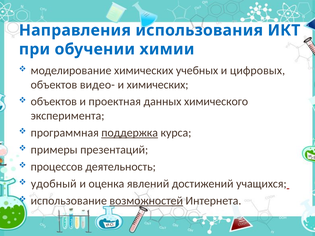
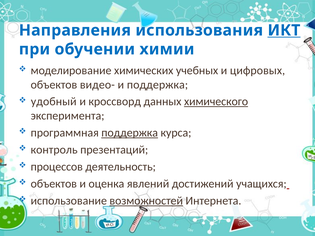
ИКТ underline: none -> present
и химических: химических -> поддержка
объектов at (54, 102): объектов -> удобный
проектная: проектная -> кроссворд
химического underline: none -> present
примеры: примеры -> контроль
удобный at (54, 184): удобный -> объектов
